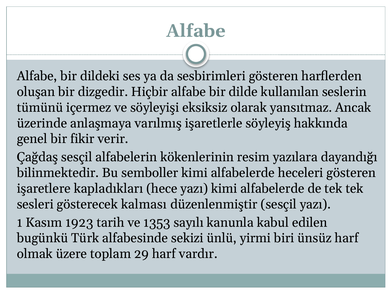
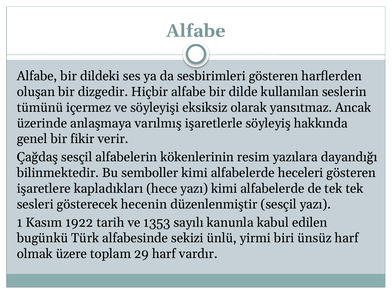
kalması: kalması -> hecenin
1923: 1923 -> 1922
